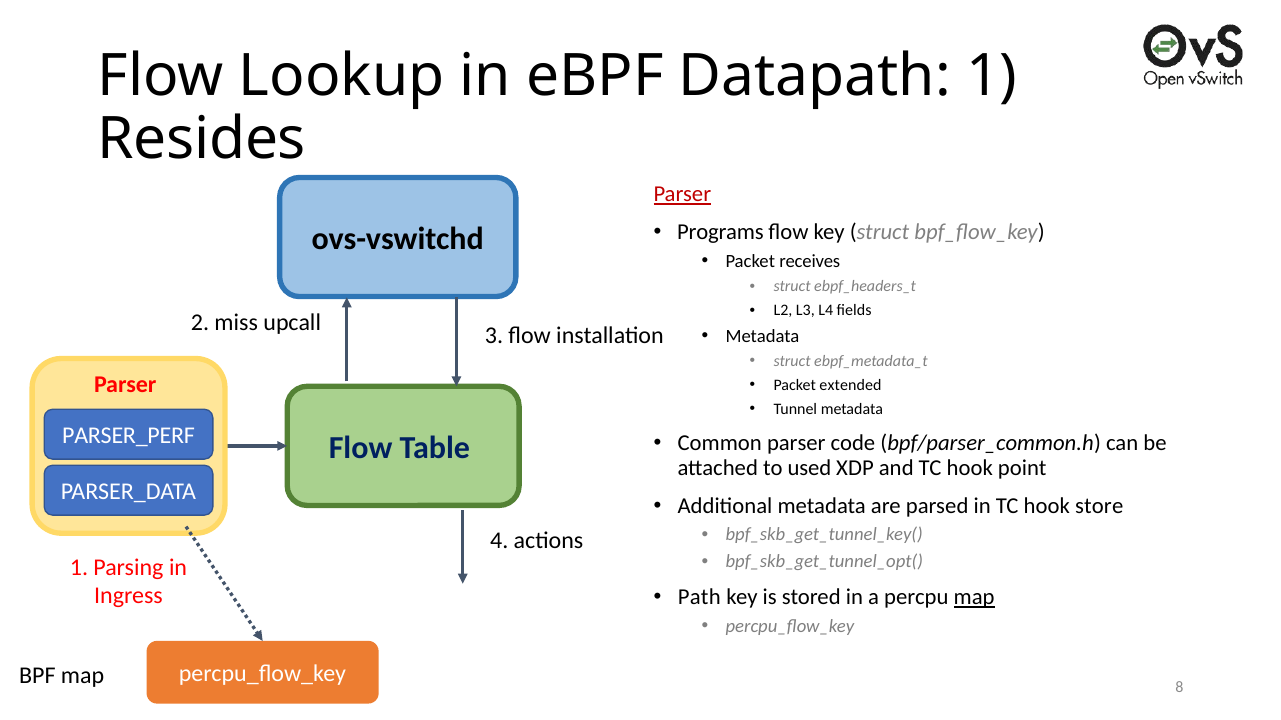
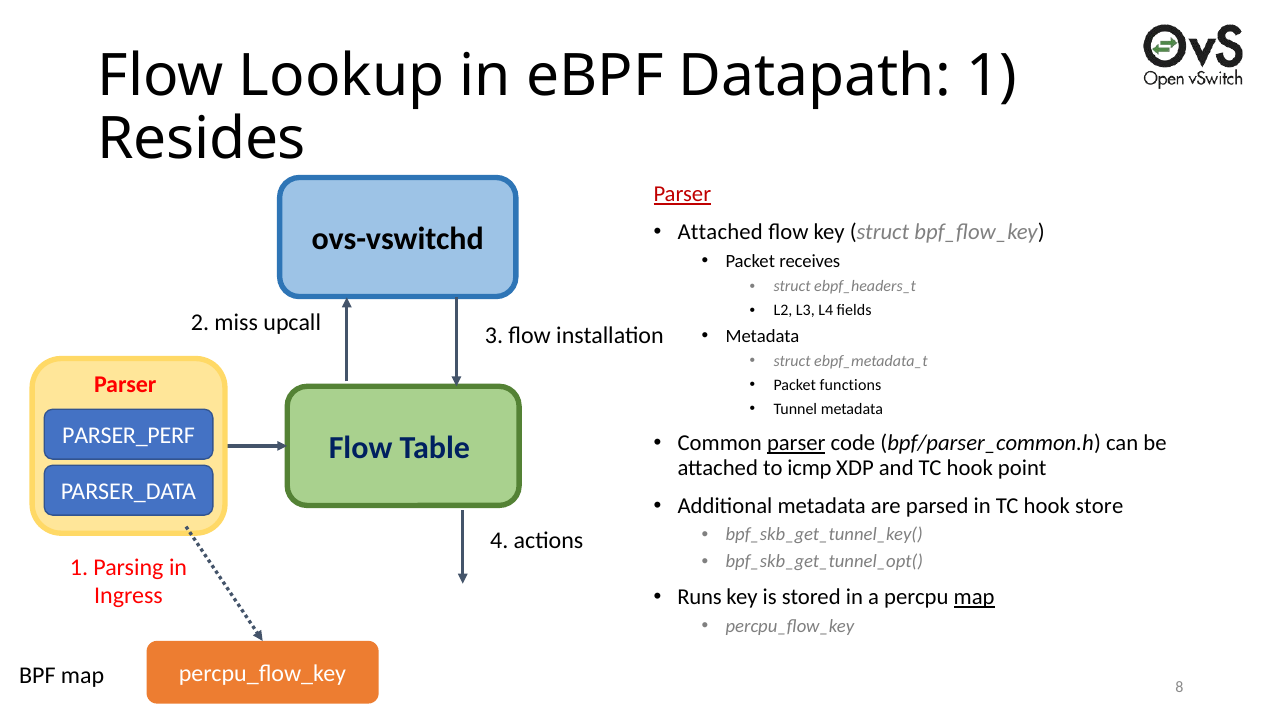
Programs at (720, 232): Programs -> Attached
extended: extended -> functions
parser at (796, 444) underline: none -> present
used: used -> icmp
Path: Path -> Runs
